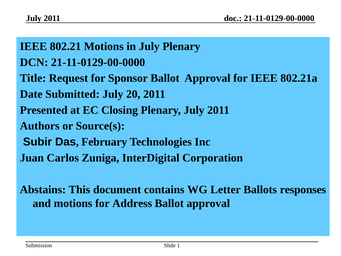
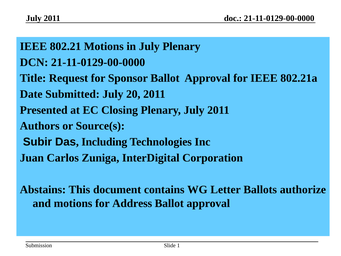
February: February -> Including
responses: responses -> authorize
